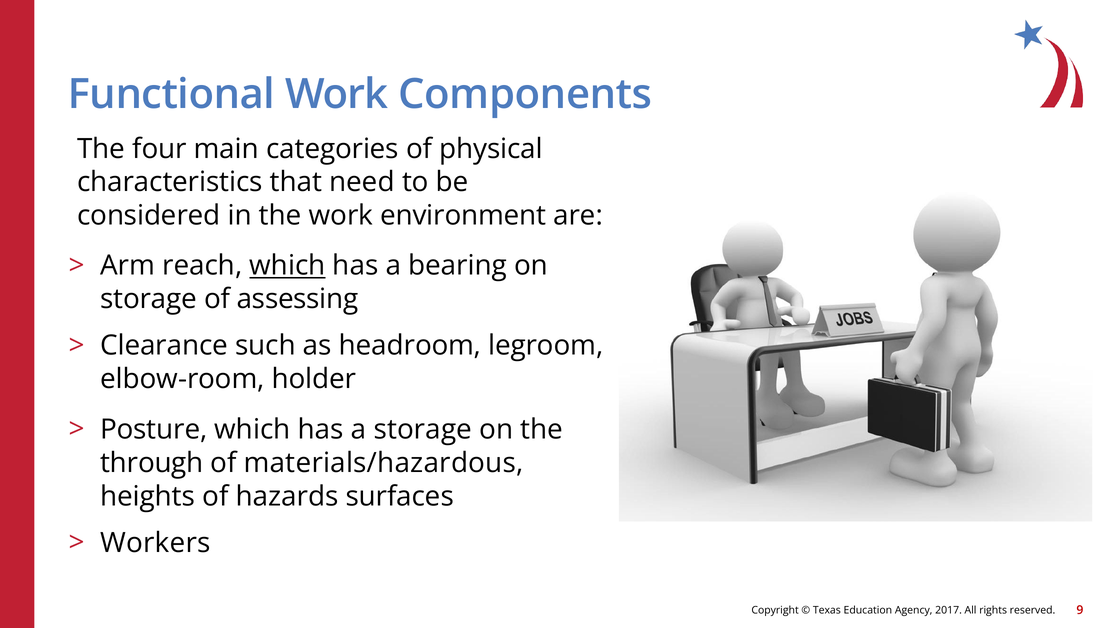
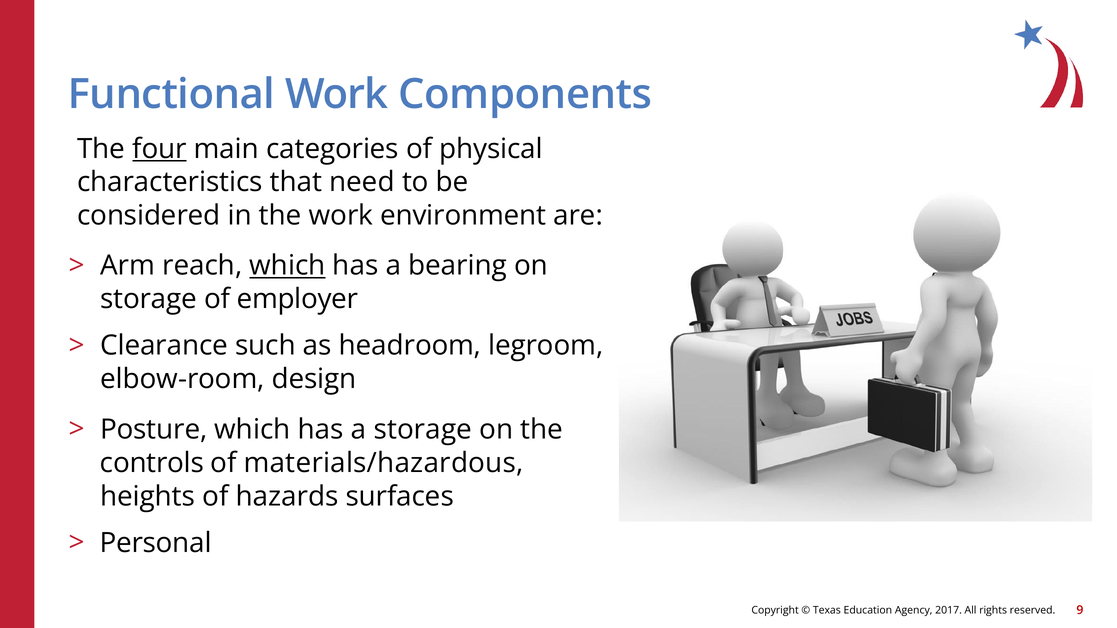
four underline: none -> present
assessing: assessing -> employer
holder: holder -> design
through: through -> controls
Workers: Workers -> Personal
